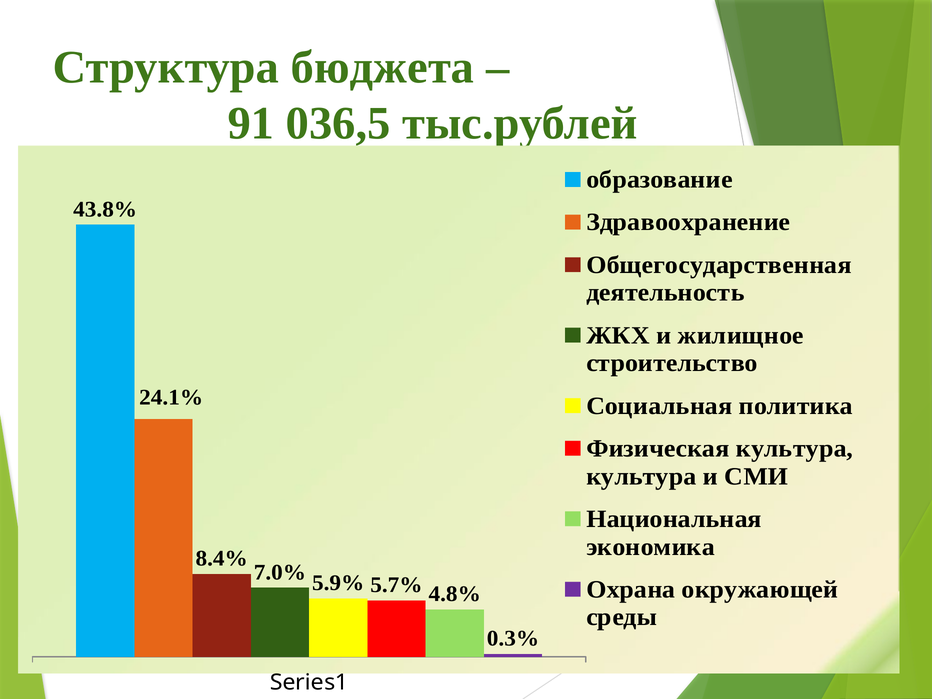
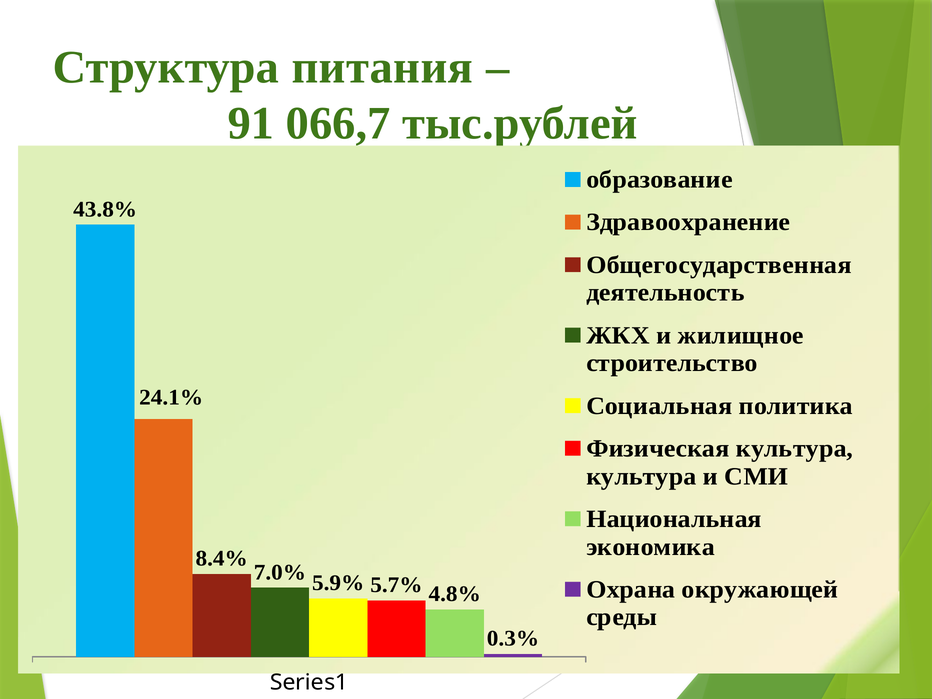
бюджета: бюджета -> питания
036,5: 036,5 -> 066,7
